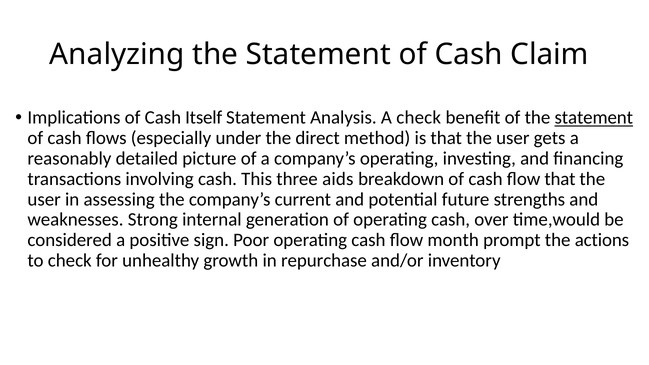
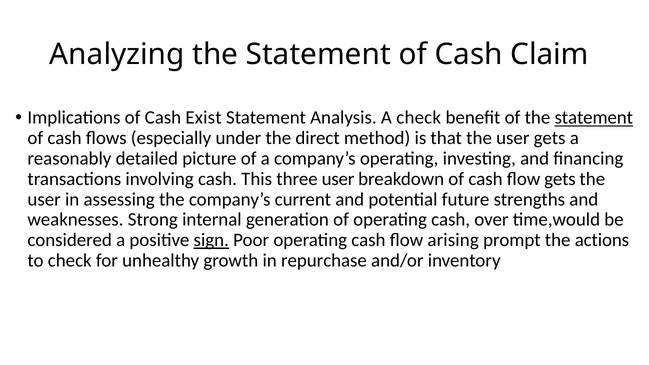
Itself: Itself -> Exist
three aids: aids -> user
flow that: that -> gets
sign underline: none -> present
month: month -> arising
